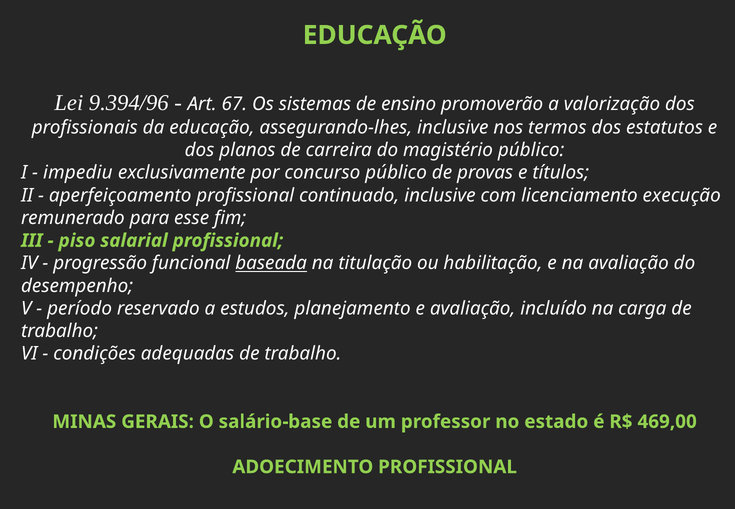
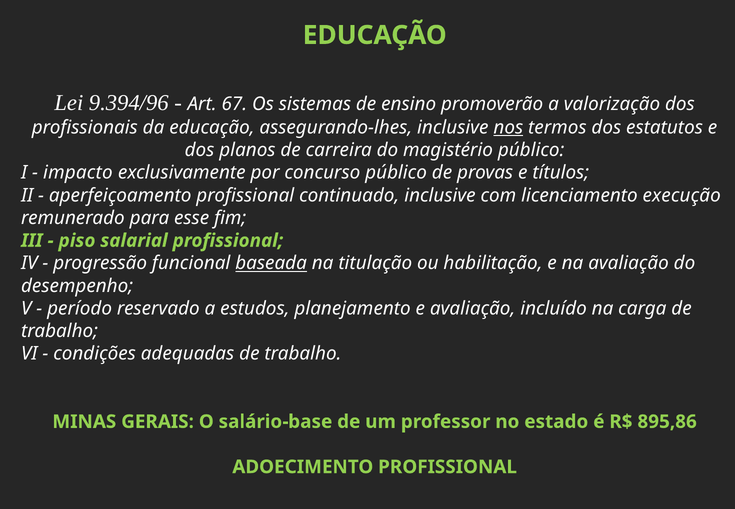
nos underline: none -> present
impediu: impediu -> impacto
469,00: 469,00 -> 895,86
